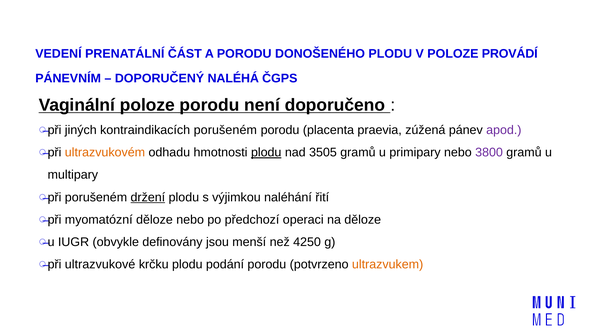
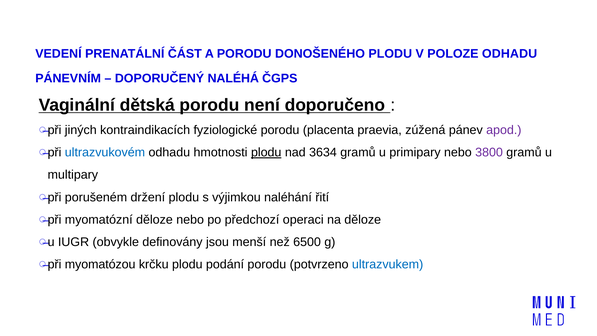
POLOZE PROVÁDÍ: PROVÁDÍ -> ODHADU
Vaginální poloze: poloze -> dětská
kontraindikacích porušeném: porušeném -> fyziologické
ultrazvukovém colour: orange -> blue
3505: 3505 -> 3634
držení underline: present -> none
4250: 4250 -> 6500
ultrazvukové: ultrazvukové -> myomatózou
ultrazvukem colour: orange -> blue
